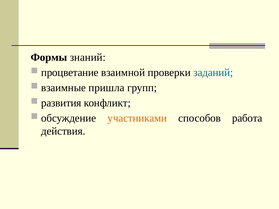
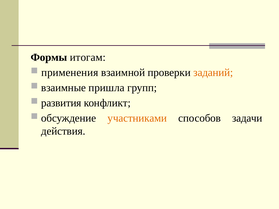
знаний: знаний -> итогам
процветание: процветание -> применения
заданий colour: blue -> orange
работа: работа -> задачи
